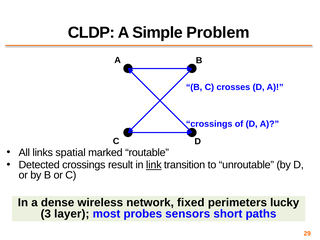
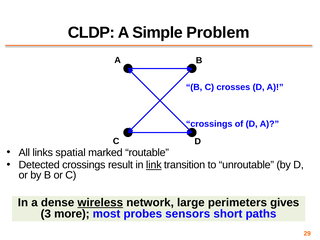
wireless underline: none -> present
fixed: fixed -> large
lucky: lucky -> gives
layer: layer -> more
